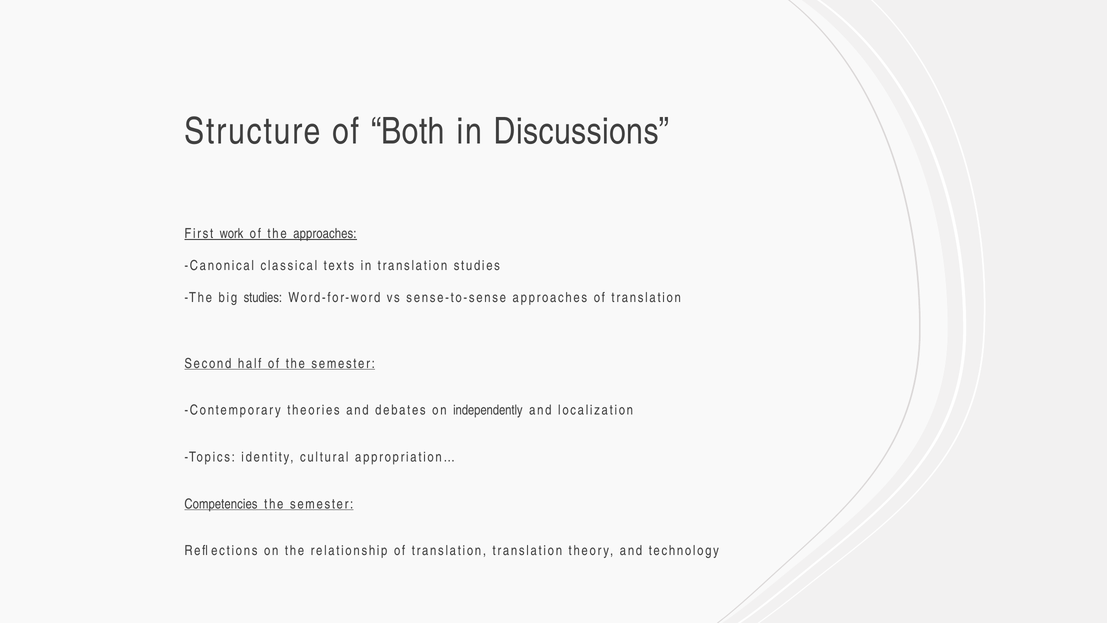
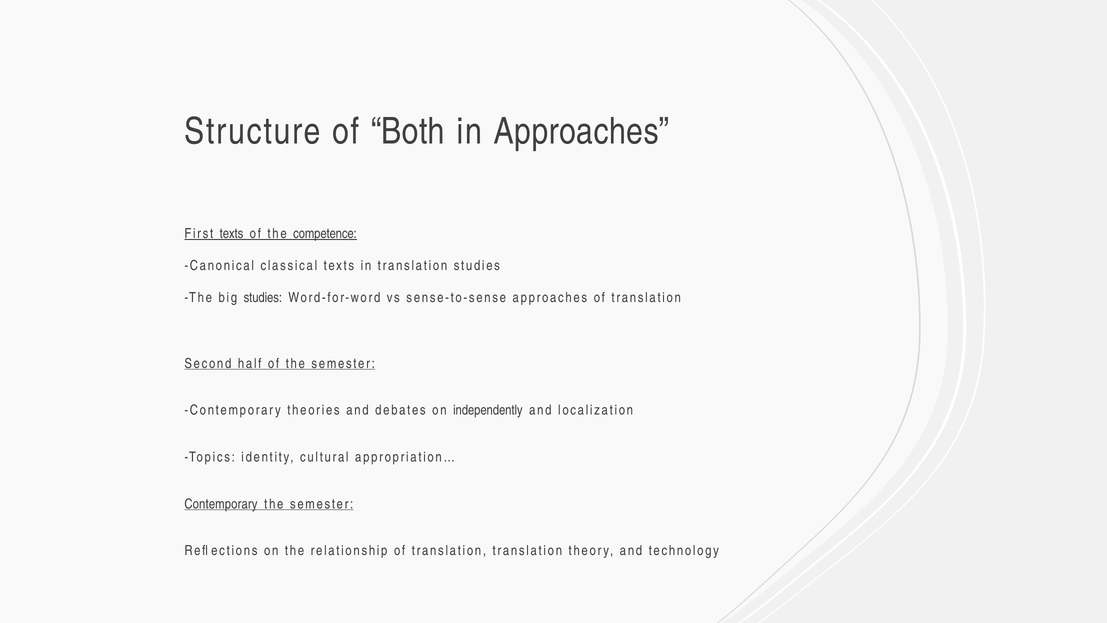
in Discussions: Discussions -> Approaches
First work: work -> texts
the approaches: approaches -> competence
Competencies at (221, 504): Competencies -> Contemporary
